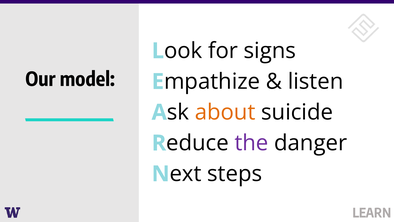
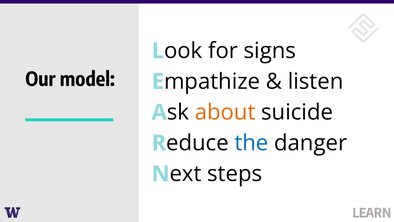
the colour: purple -> blue
